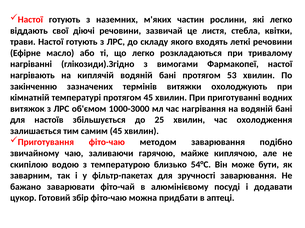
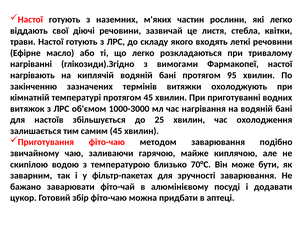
53: 53 -> 95
54°С: 54°С -> 70°С
